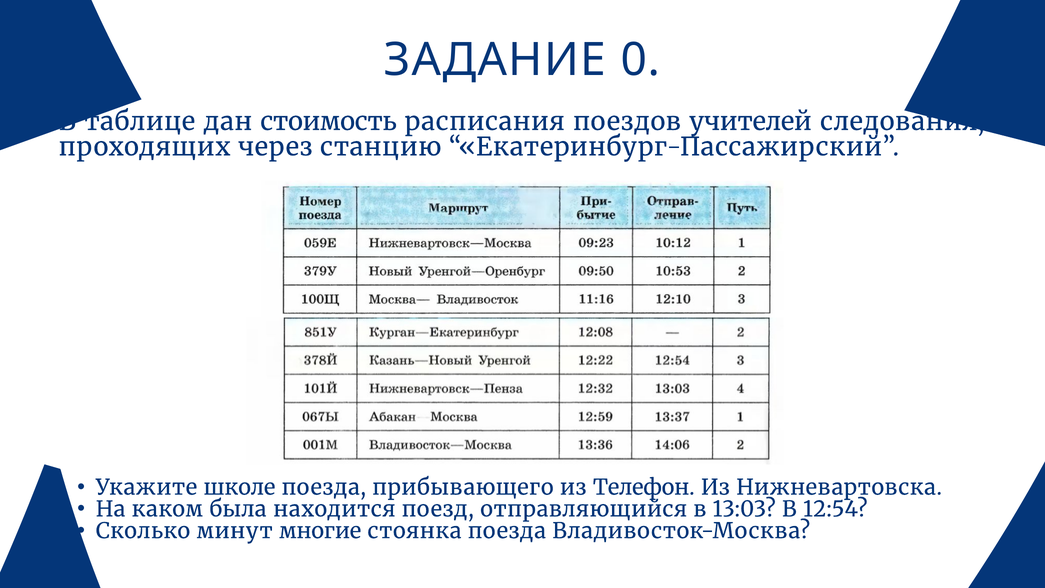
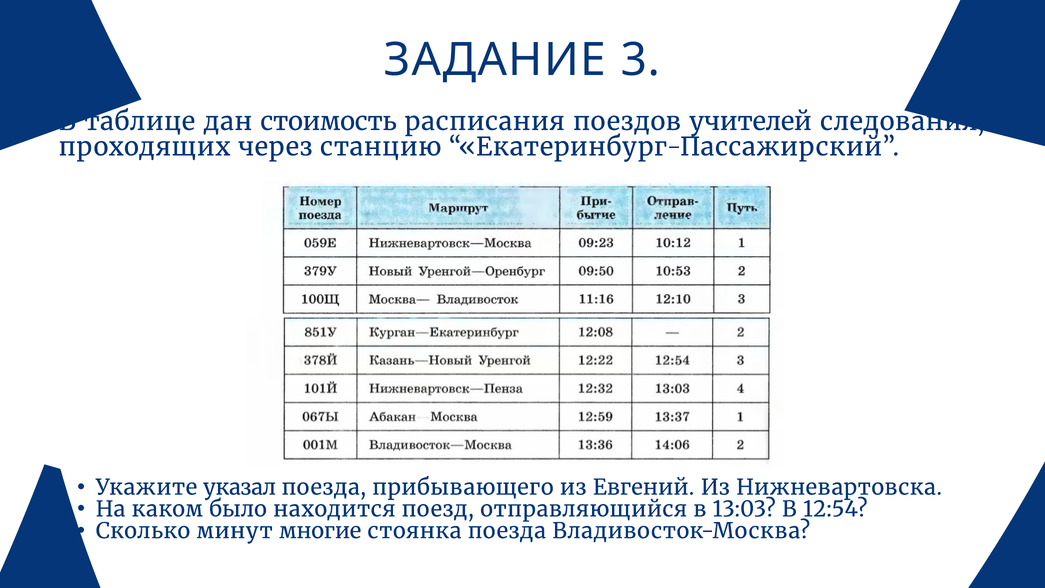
0: 0 -> 3
школе: школе -> указал
Телефон: Телефон -> Евгений
была: была -> было
